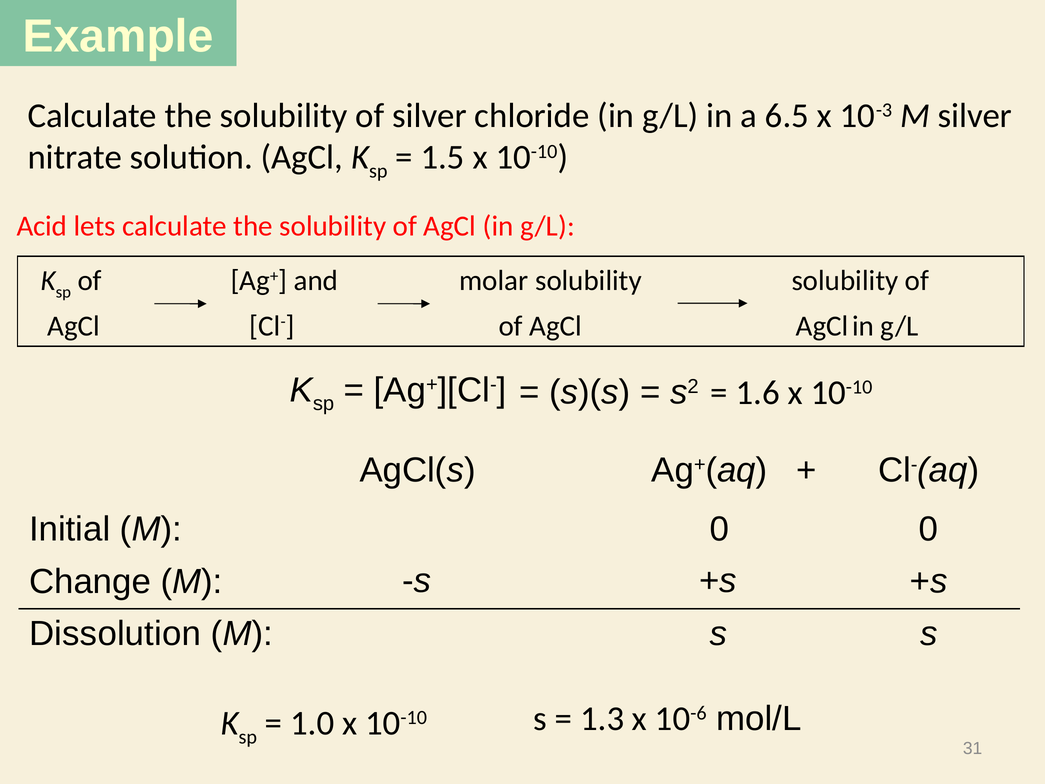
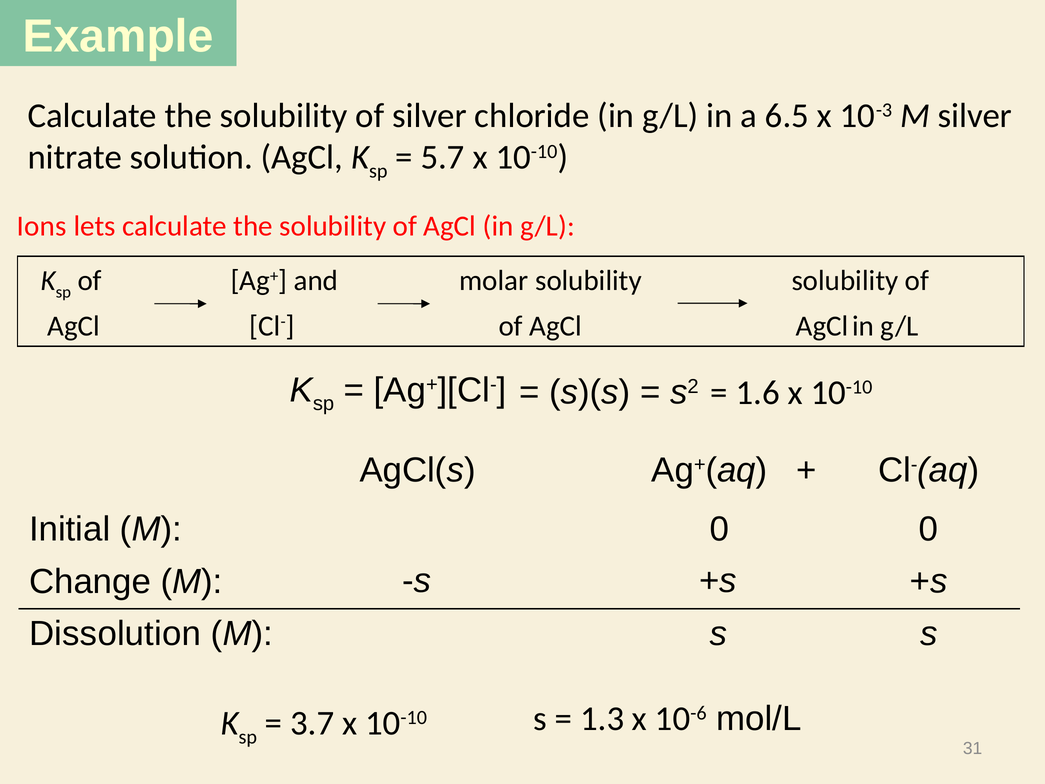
1.5: 1.5 -> 5.7
Acid: Acid -> Ions
1.0: 1.0 -> 3.7
